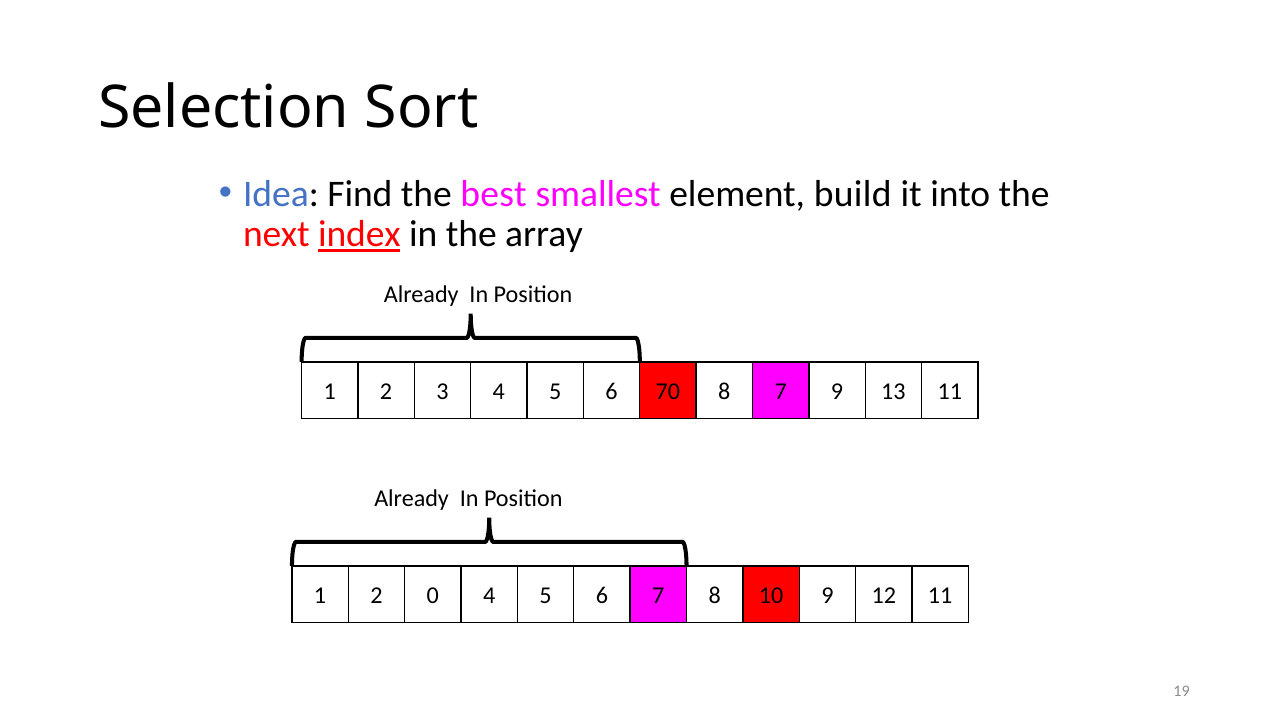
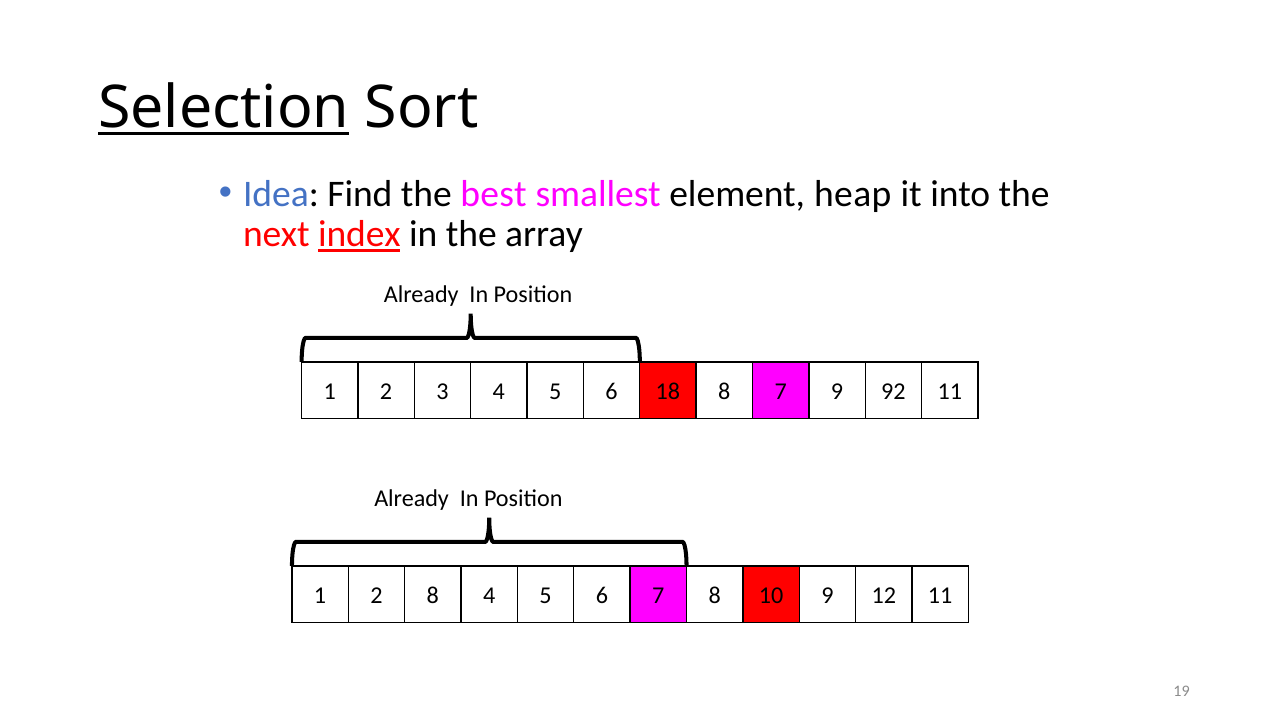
Selection underline: none -> present
build: build -> heap
70: 70 -> 18
13: 13 -> 92
2 0: 0 -> 8
